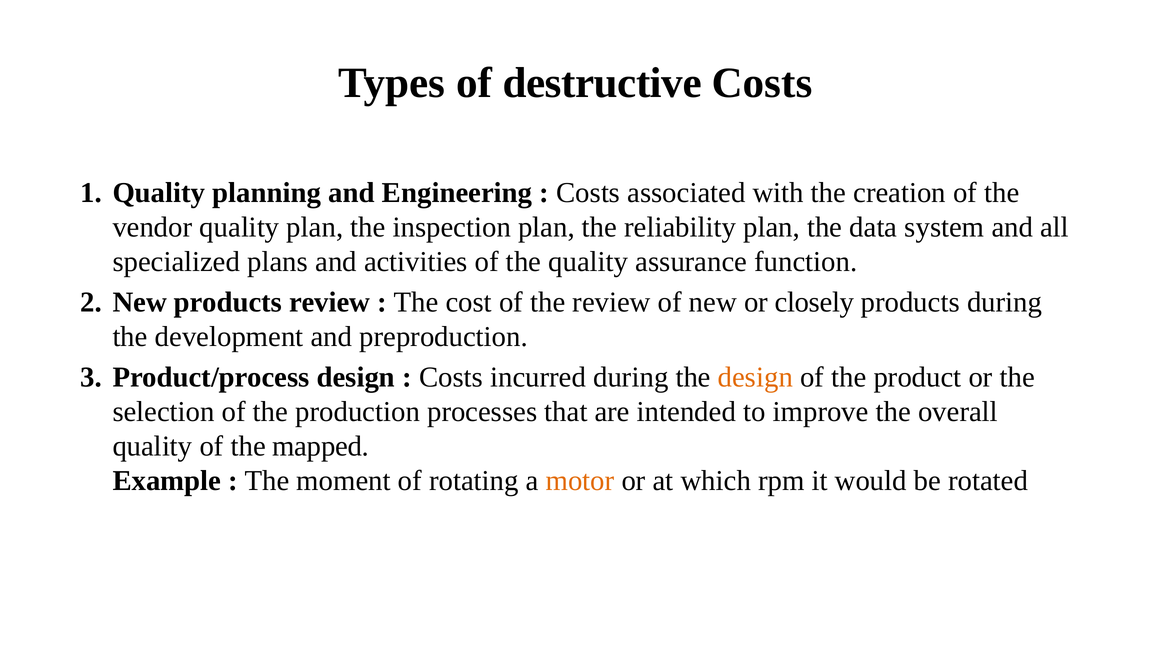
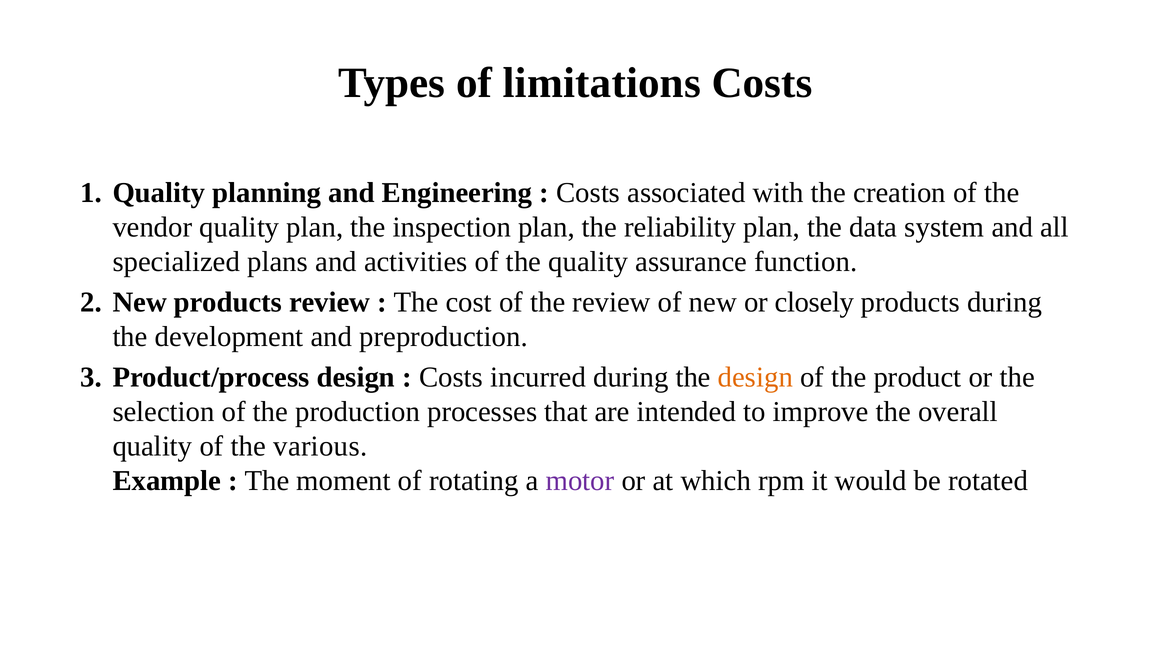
destructive: destructive -> limitations
mapped: mapped -> various
motor colour: orange -> purple
